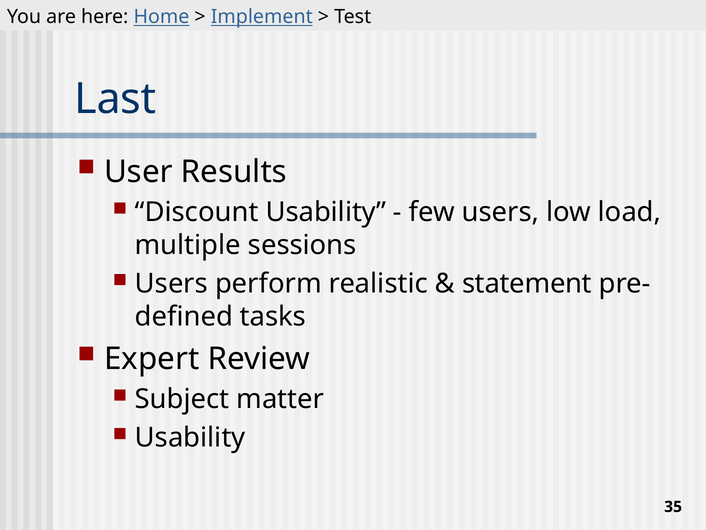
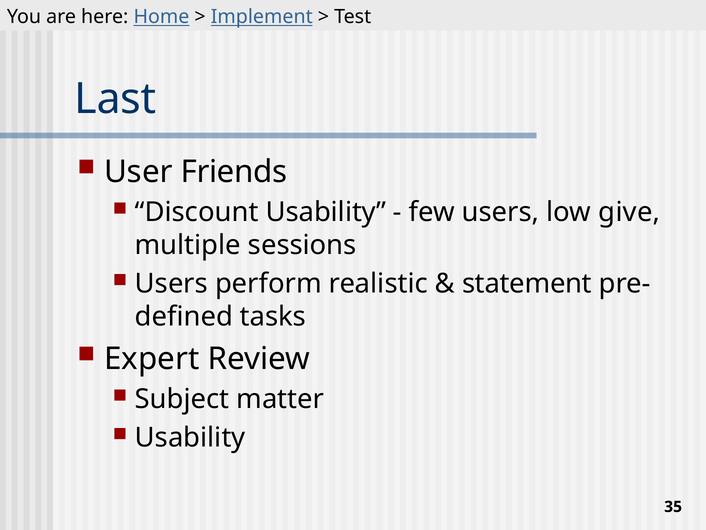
Results: Results -> Friends
load: load -> give
